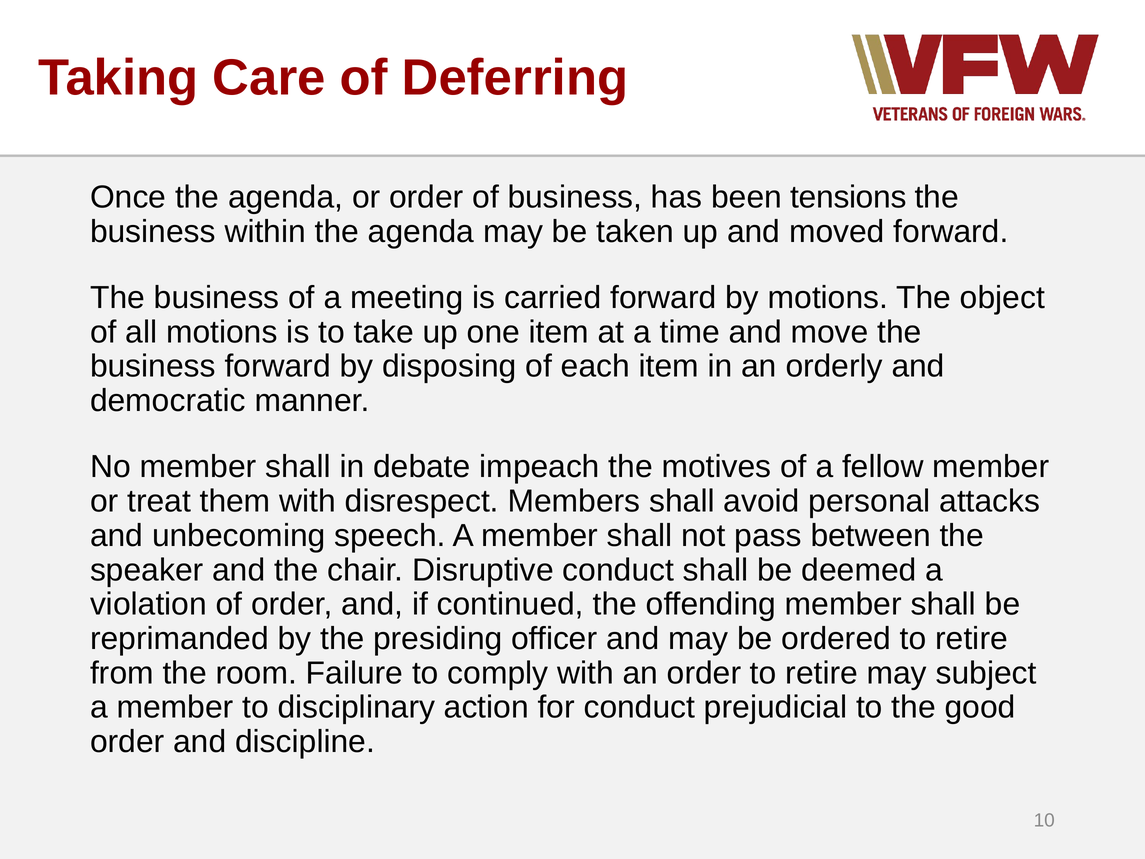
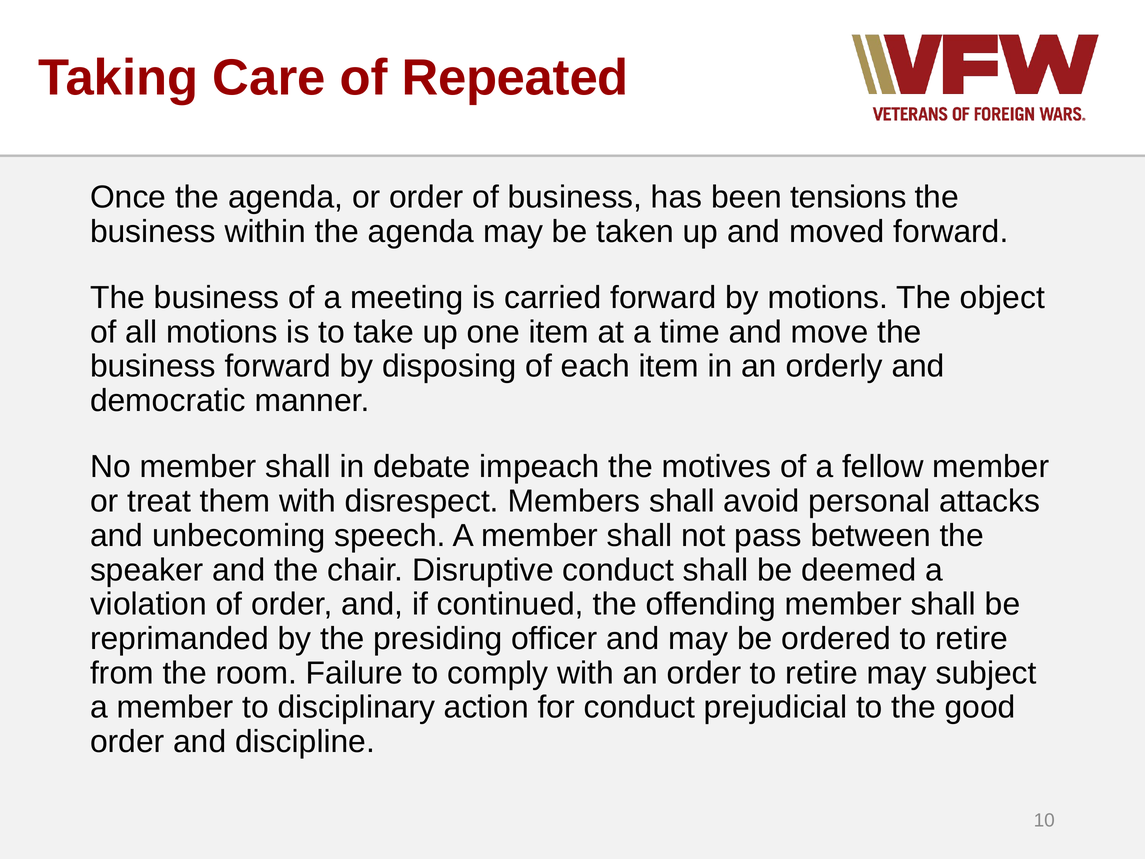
Deferring: Deferring -> Repeated
